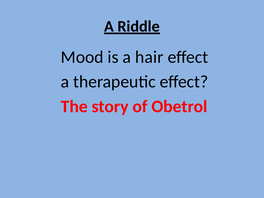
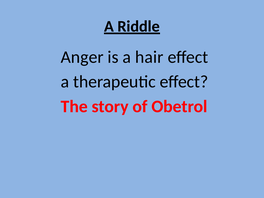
Mood: Mood -> Anger
